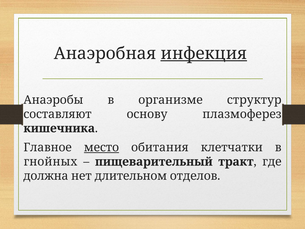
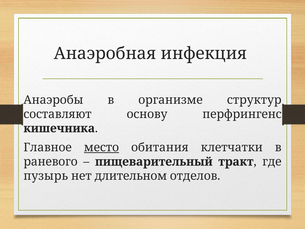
инфекция underline: present -> none
плазмоферез: плазмоферез -> перфрингенс
гнойных: гнойных -> раневого
должна: должна -> пузырь
